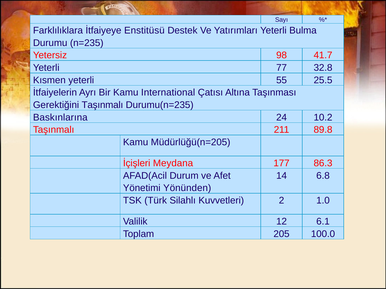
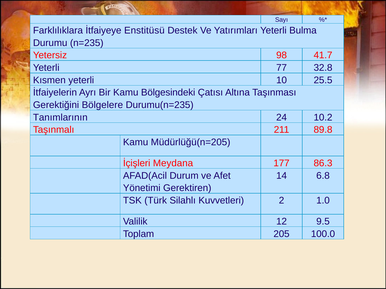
55: 55 -> 10
International: International -> Bölgesindeki
Gerektiğini Taşınmalı: Taşınmalı -> Bölgelere
Baskınlarına: Baskınlarına -> Tanımlarının
Yönünden: Yönünden -> Gerektiren
6.1: 6.1 -> 9.5
